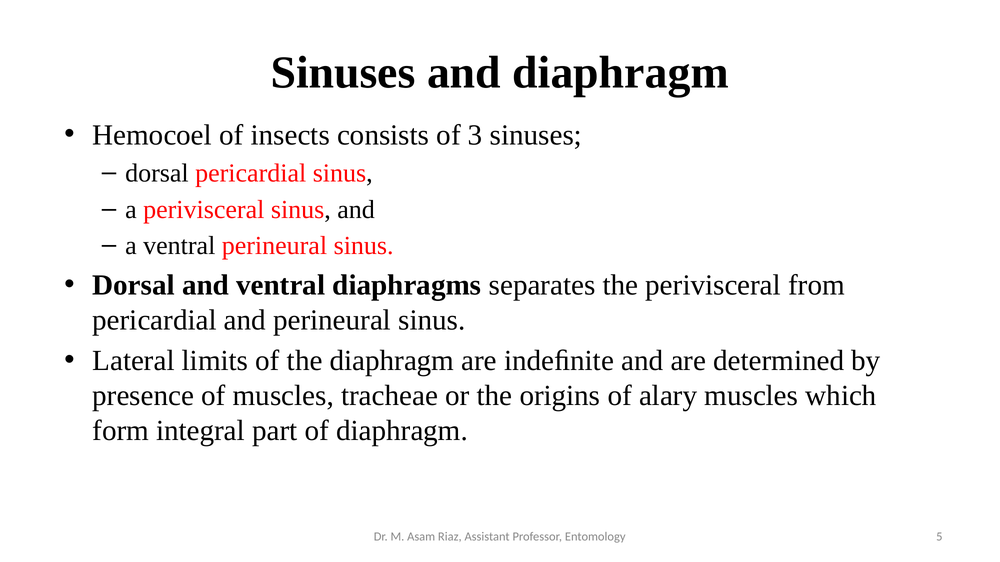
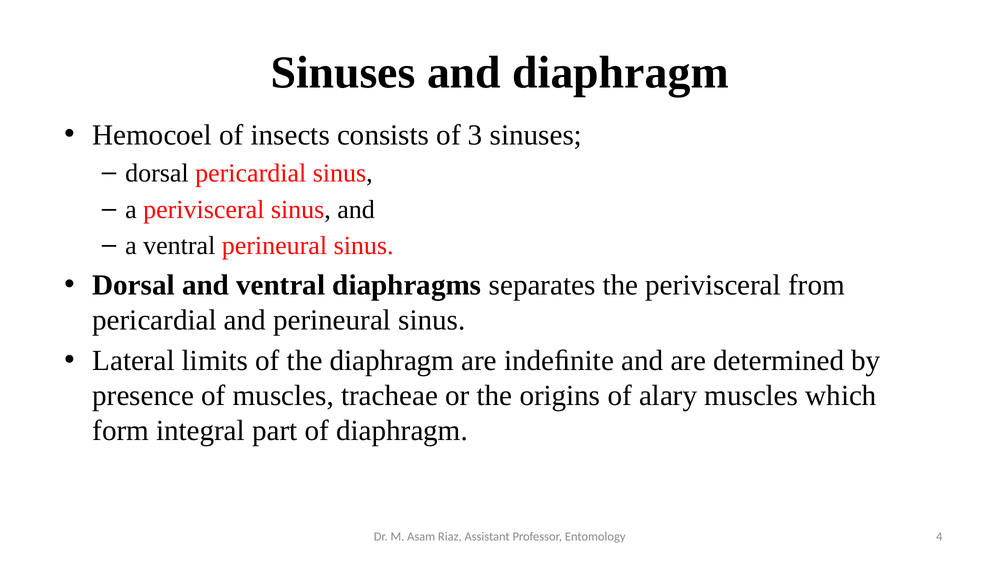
5: 5 -> 4
